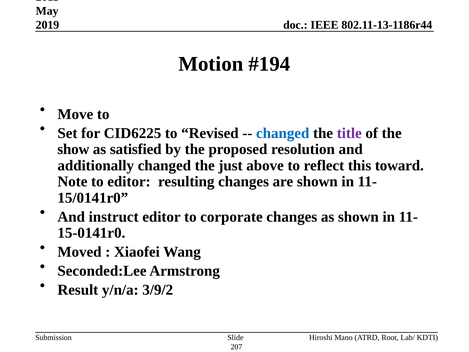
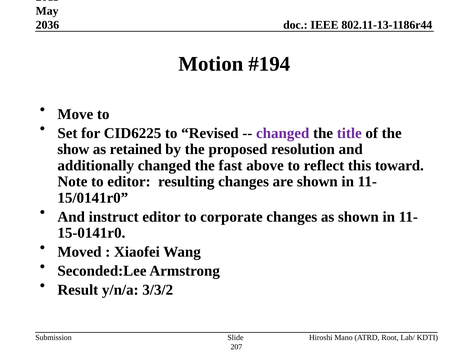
2019: 2019 -> 2036
changed at (283, 133) colour: blue -> purple
satisfied: satisfied -> retained
just: just -> fast
3/9/2: 3/9/2 -> 3/3/2
